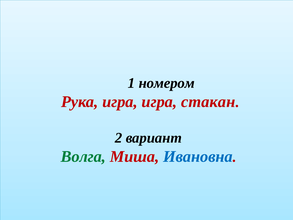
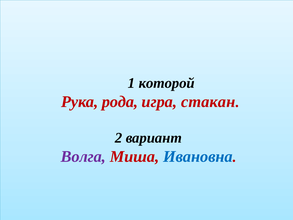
номером: номером -> которой
Рука игра: игра -> рода
Волга colour: green -> purple
